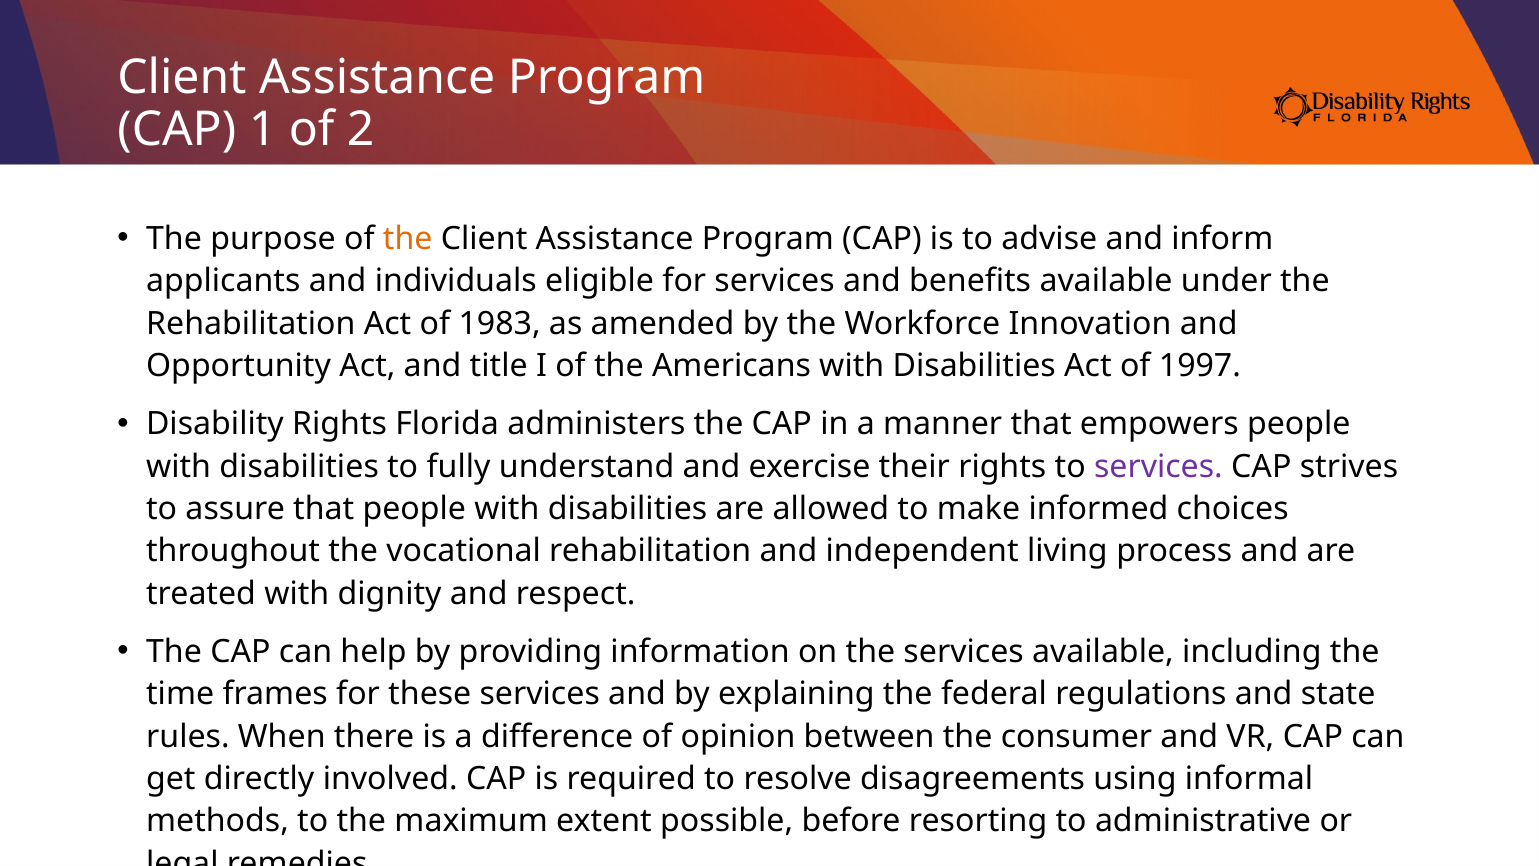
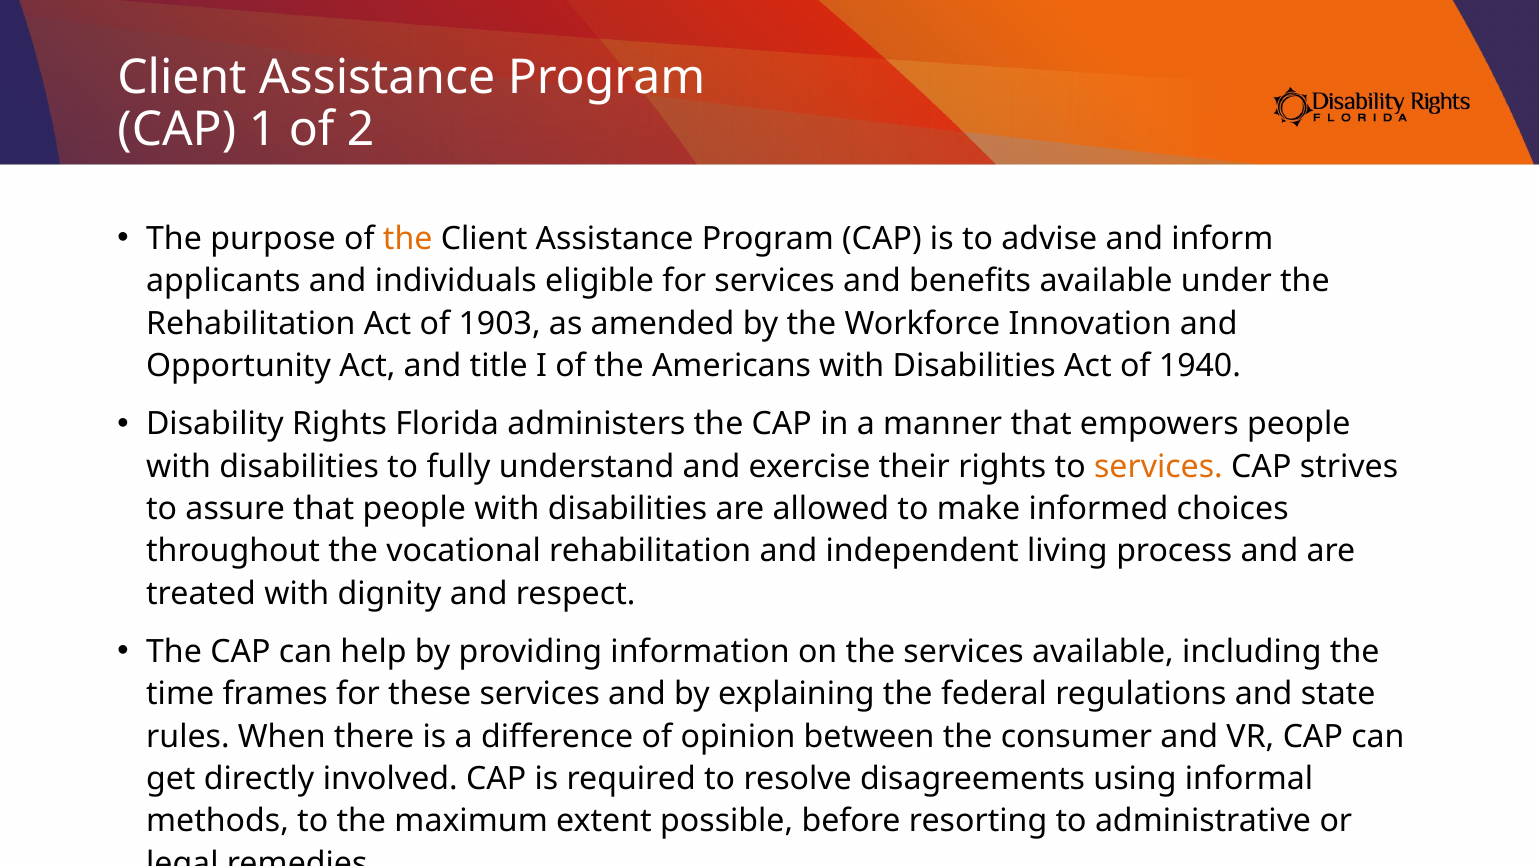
1983: 1983 -> 1903
1997: 1997 -> 1940
services at (1158, 466) colour: purple -> orange
